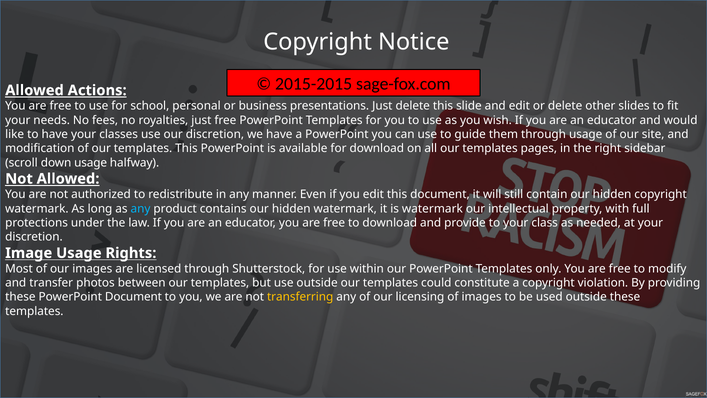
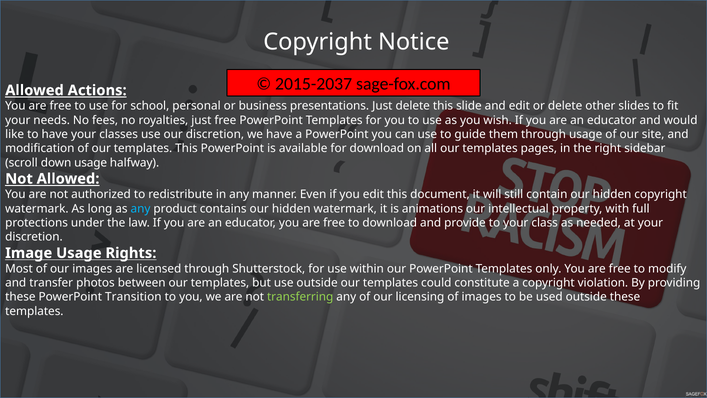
2015-2015: 2015-2015 -> 2015-2037
is watermark: watermark -> animations
PowerPoint Document: Document -> Transition
transferring colour: yellow -> light green
